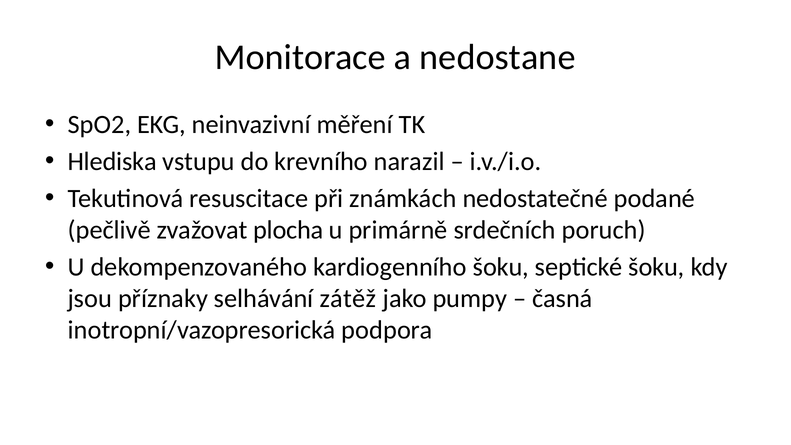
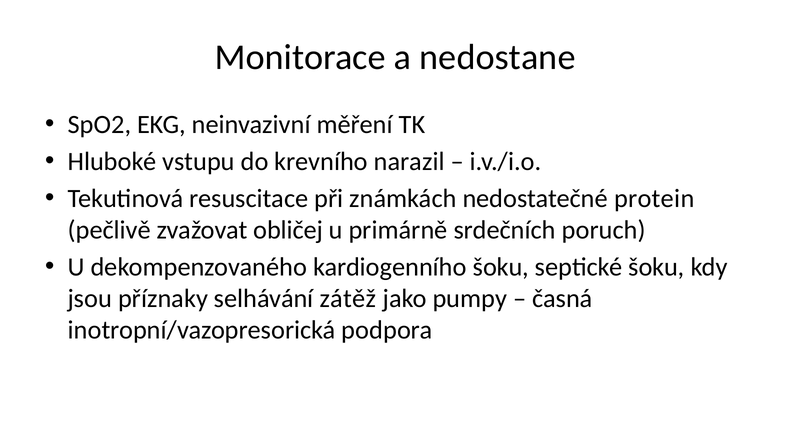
Hlediska: Hlediska -> Hluboké
podané: podané -> protein
plocha: plocha -> obličej
